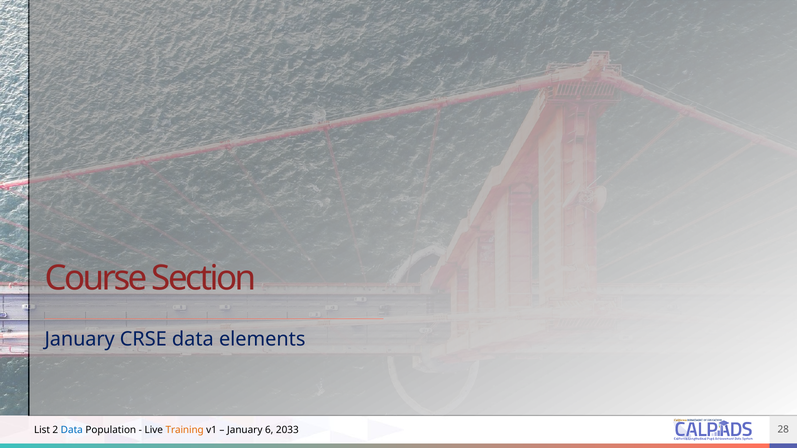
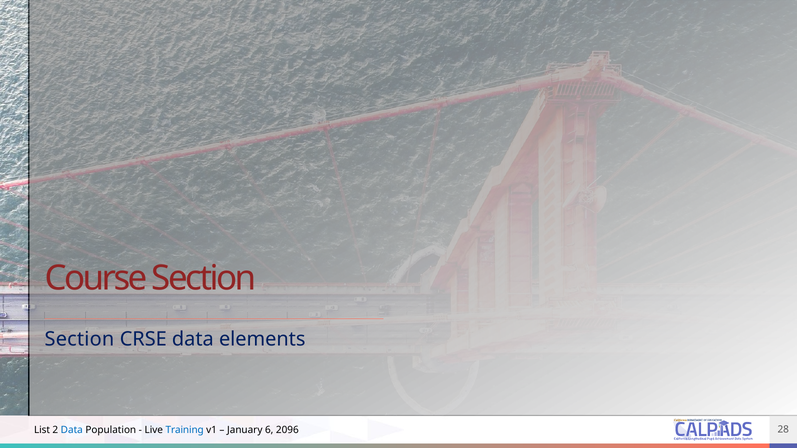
January at (80, 339): January -> Section
Training colour: orange -> blue
2033: 2033 -> 2096
